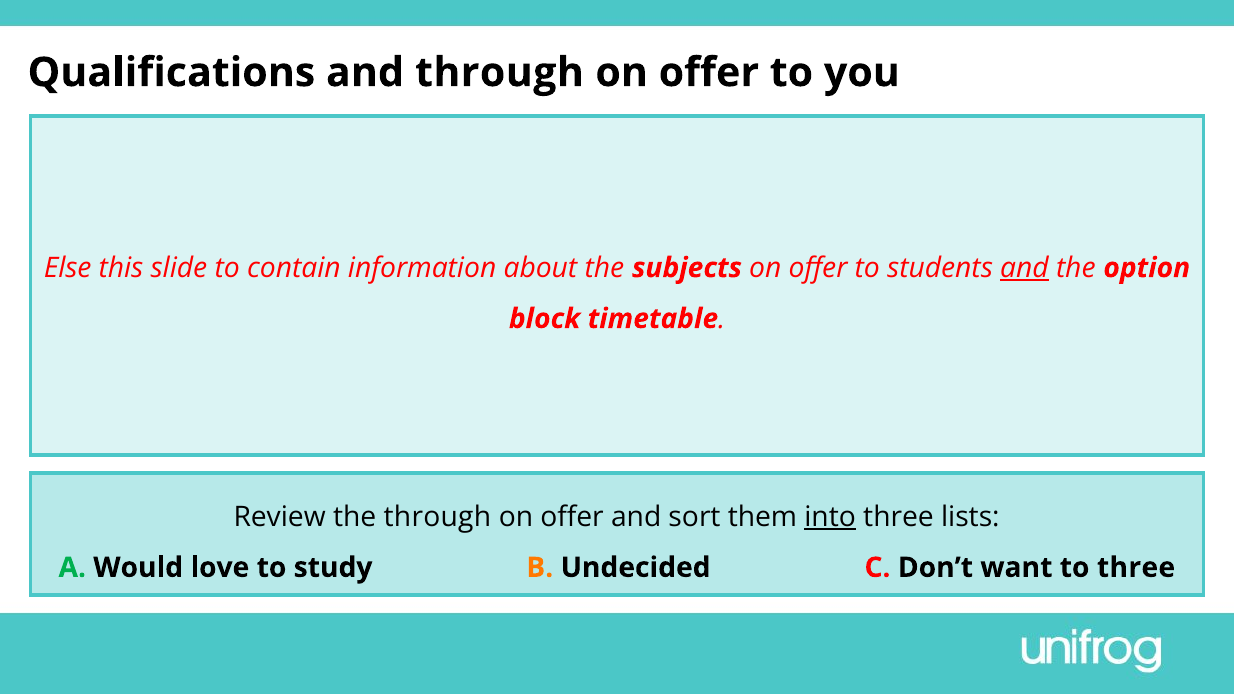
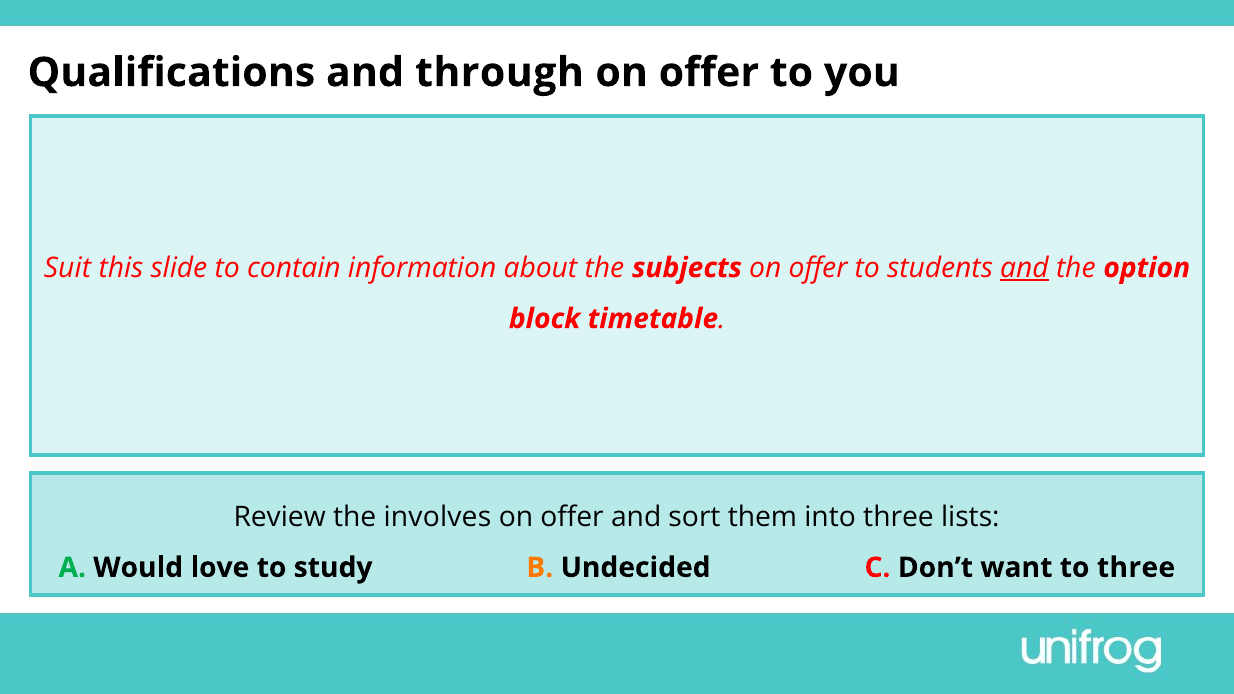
Else: Else -> Suit
the through: through -> involves
into underline: present -> none
